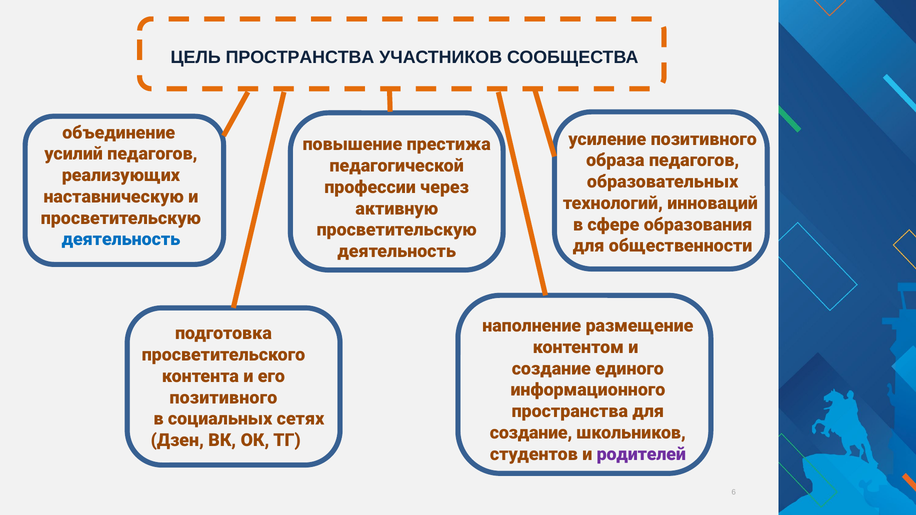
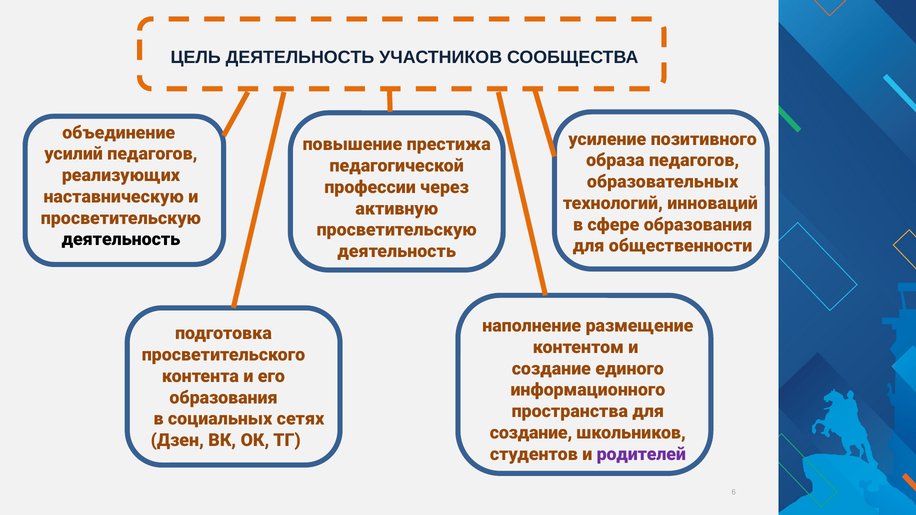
ЦЕЛЬ ПРОСТРАНСТВА: ПРОСТРАНСТВА -> ДЕЯТЕЛЬНОСТЬ
деятельность at (121, 240) colour: blue -> black
позитивного at (223, 398): позитивного -> образования
